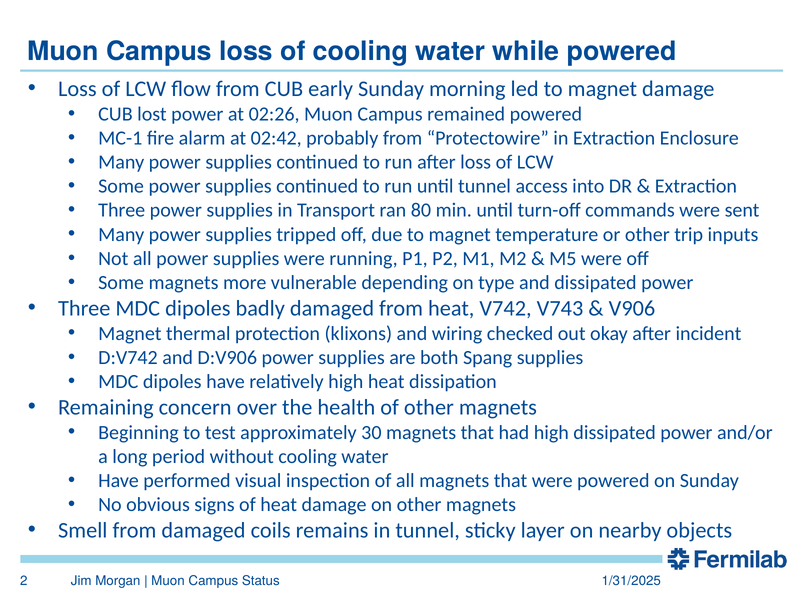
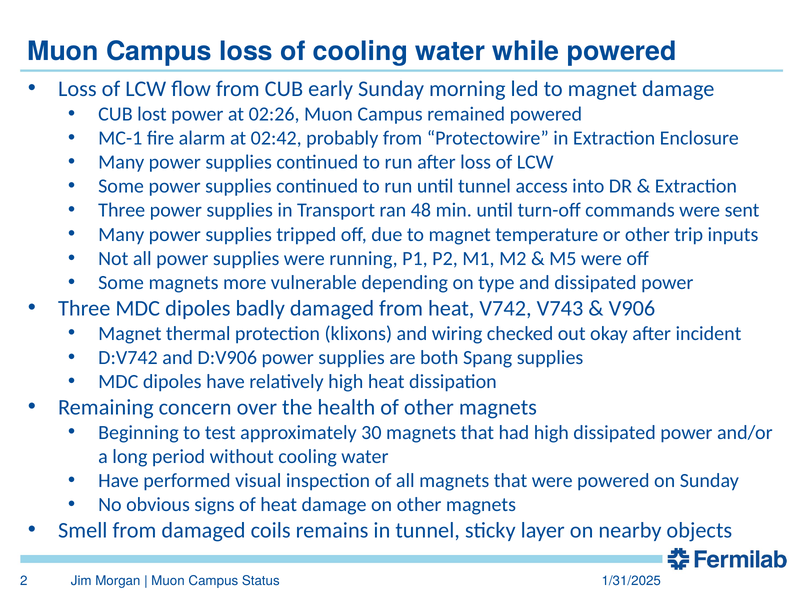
80: 80 -> 48
